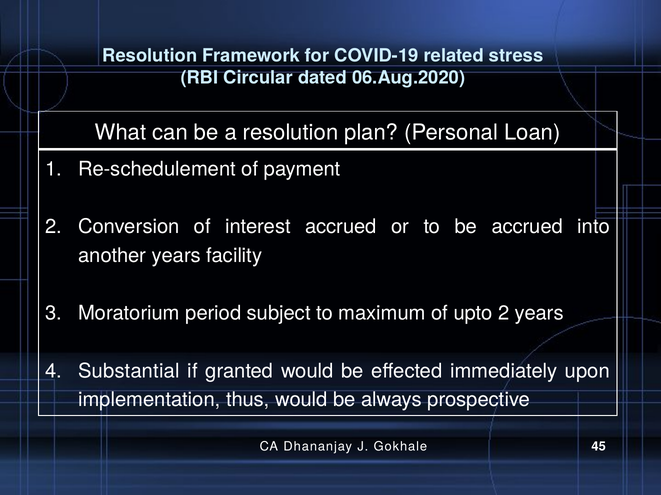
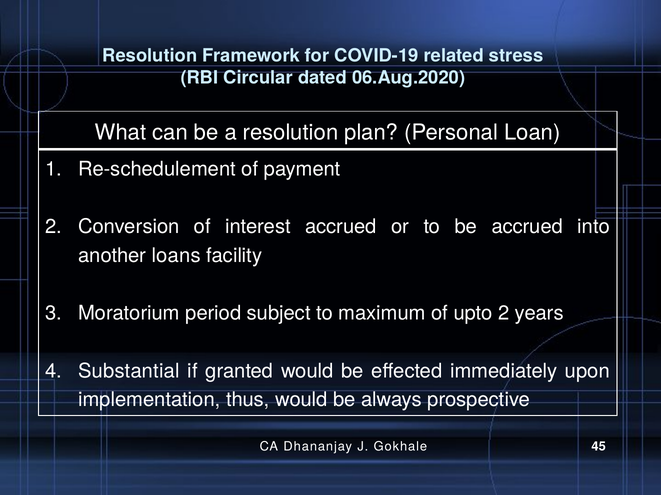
another years: years -> loans
